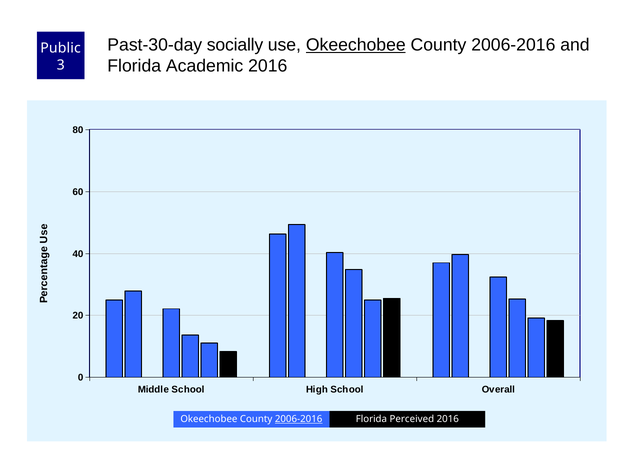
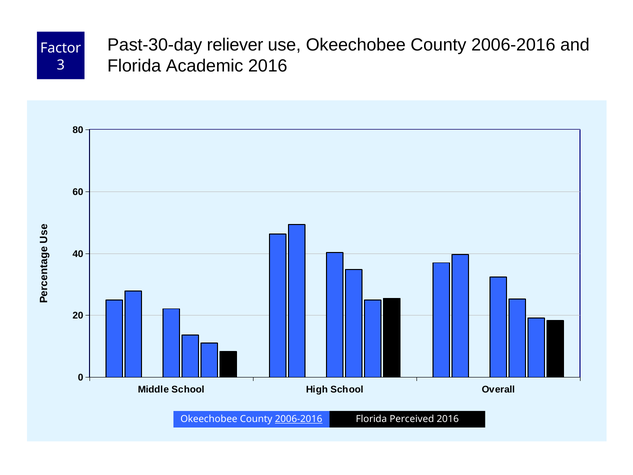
socially: socially -> reliever
Okeechobee at (356, 45) underline: present -> none
Public: Public -> Factor
